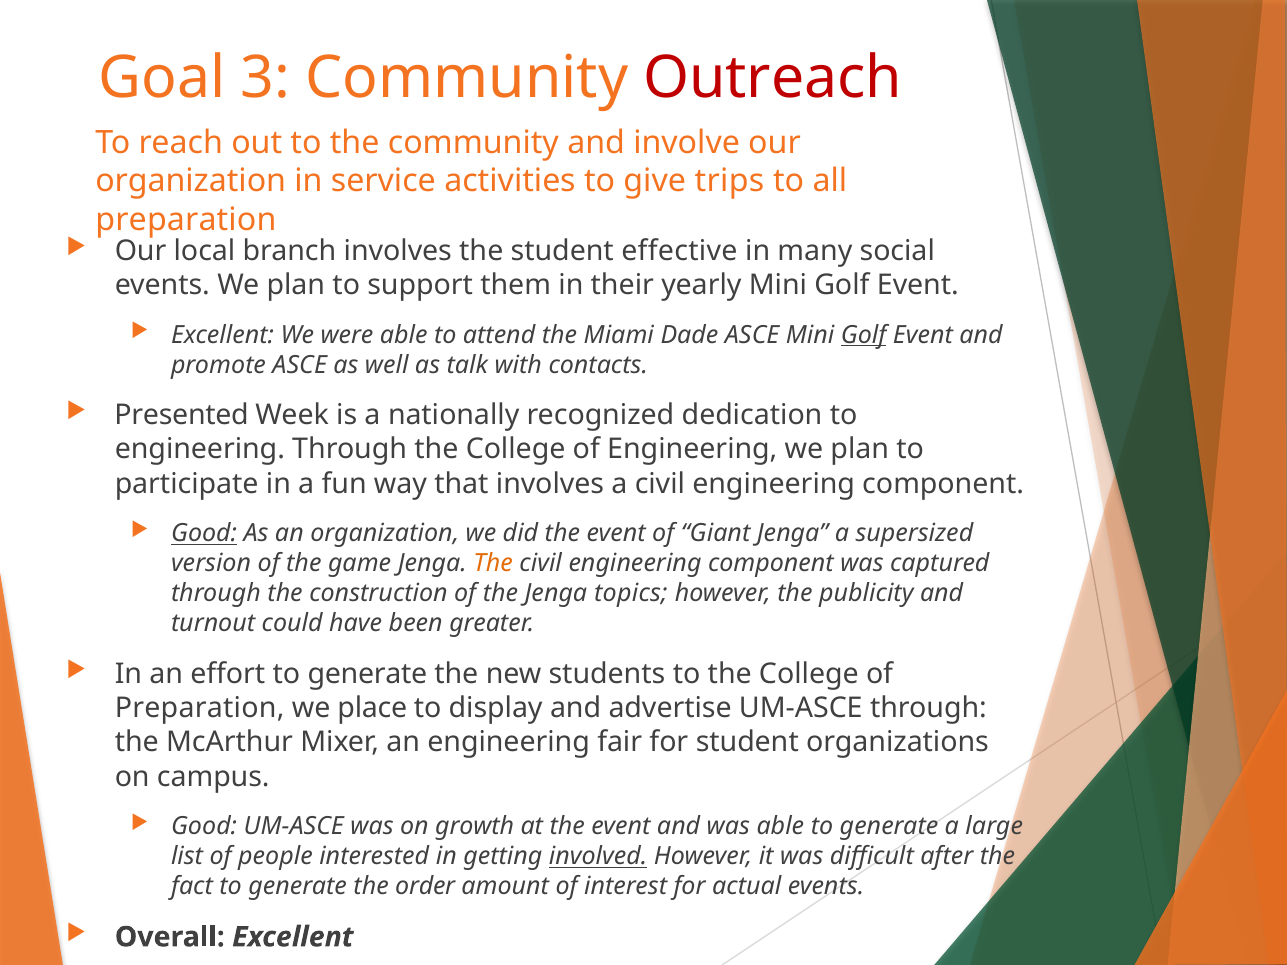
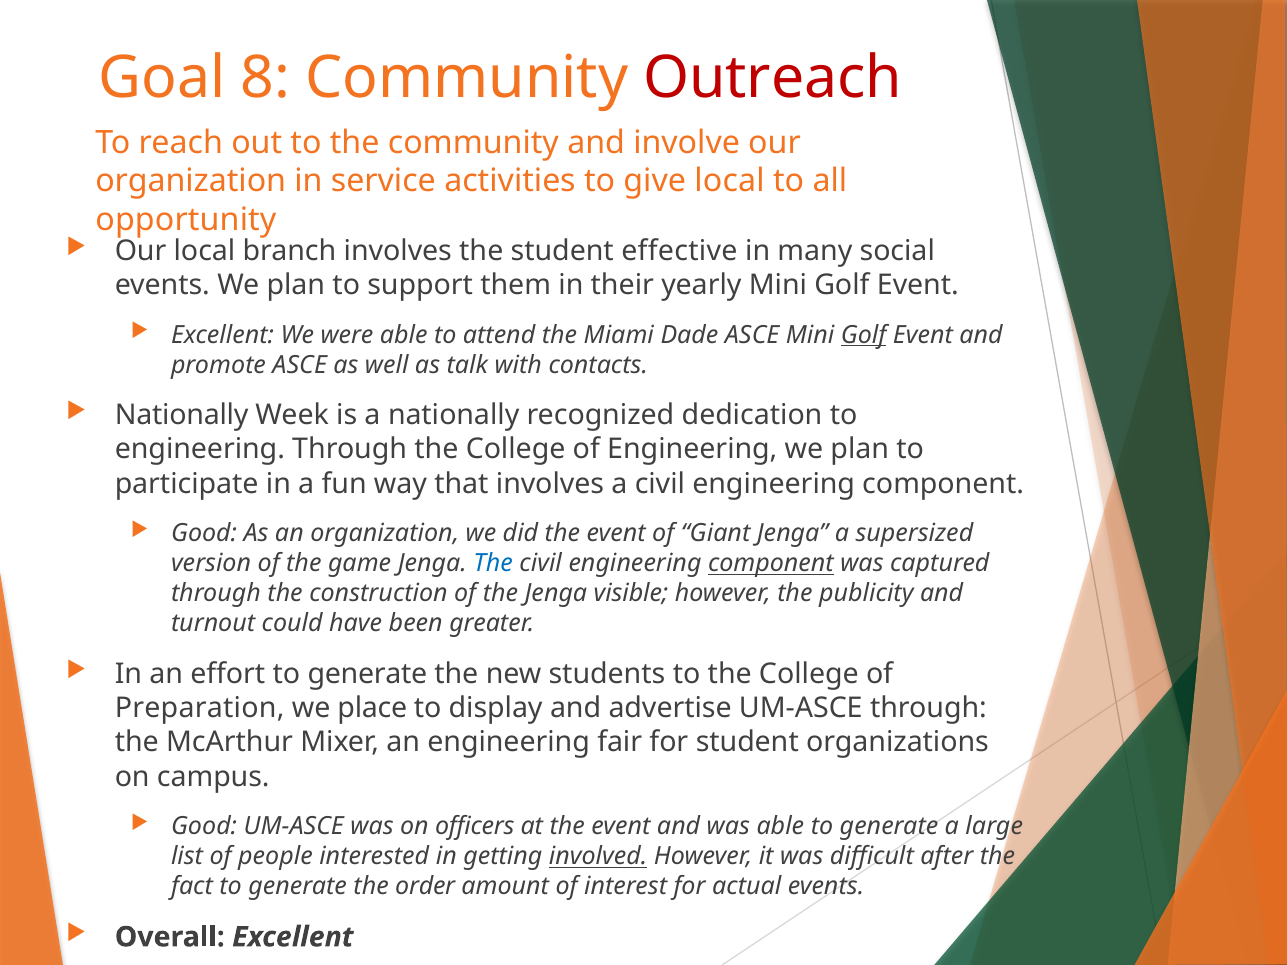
3: 3 -> 8
give trips: trips -> local
preparation at (186, 220): preparation -> opportunity
Presented at (182, 415): Presented -> Nationally
Good at (204, 534) underline: present -> none
The at (493, 564) colour: orange -> blue
component at (771, 564) underline: none -> present
topics: topics -> visible
growth: growth -> officers
